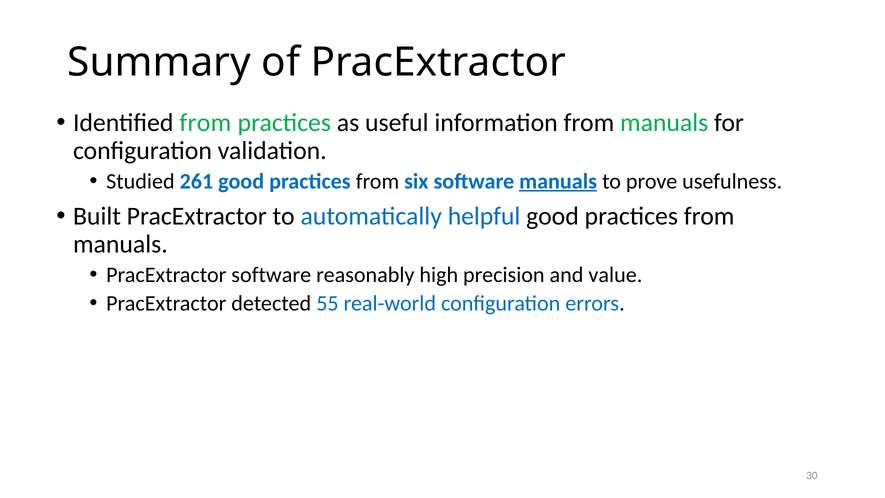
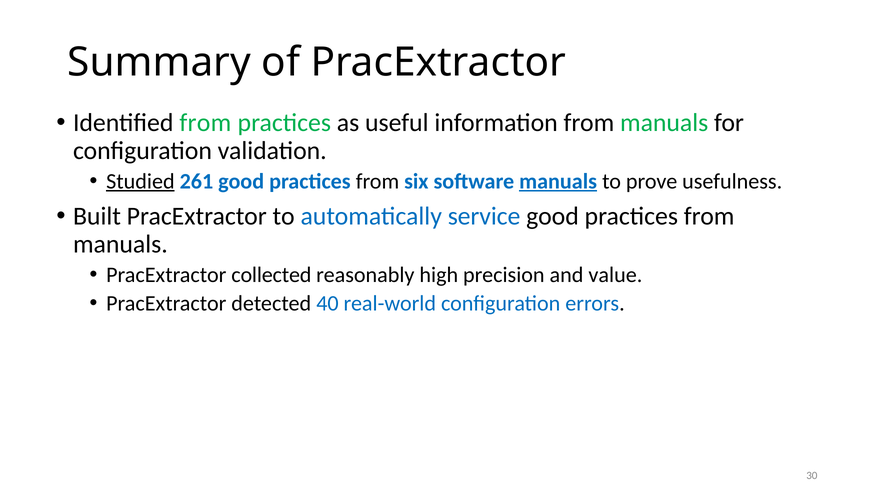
Studied underline: none -> present
helpful: helpful -> service
PracExtractor software: software -> collected
55: 55 -> 40
